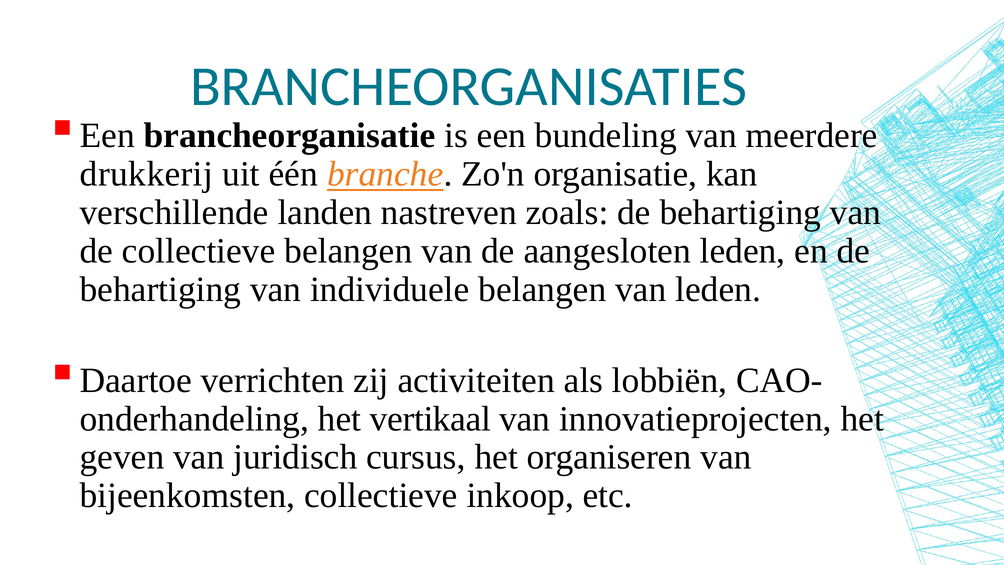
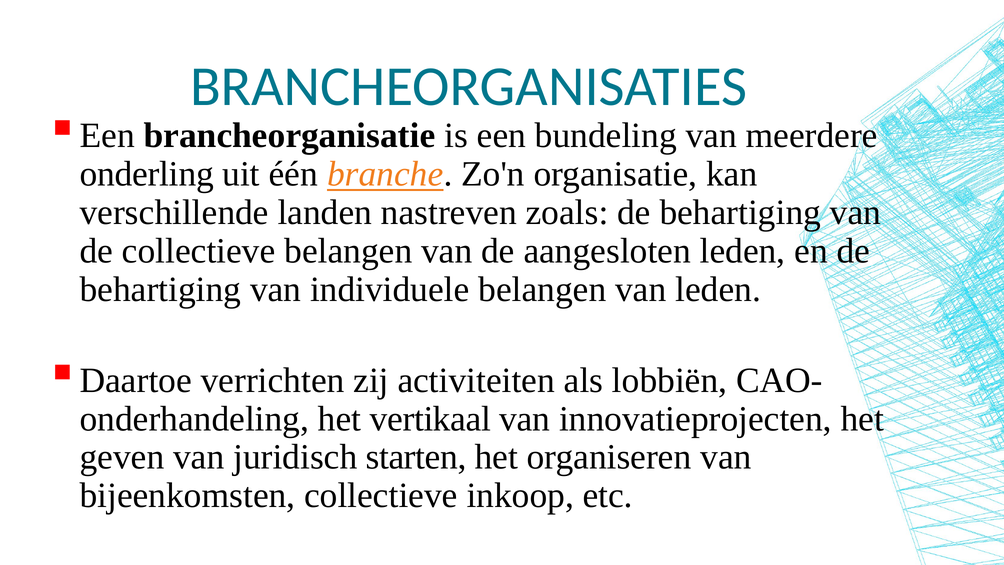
drukkerij: drukkerij -> onderling
cursus: cursus -> starten
